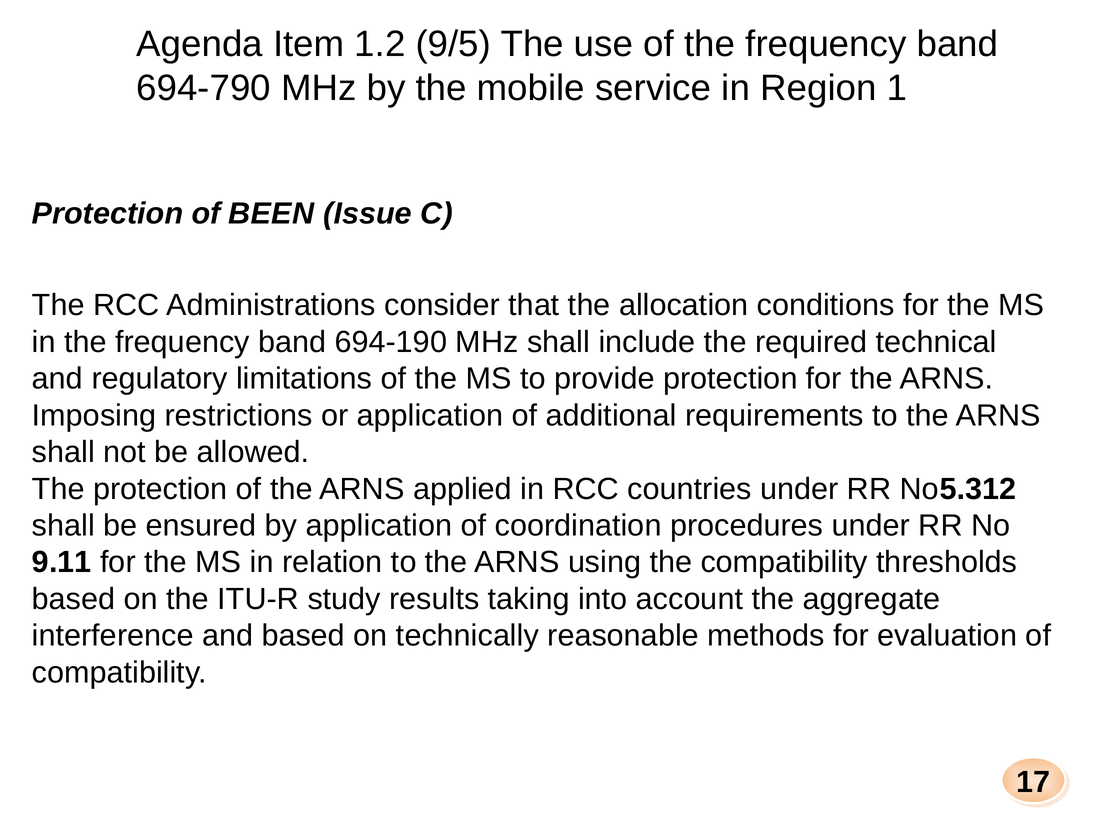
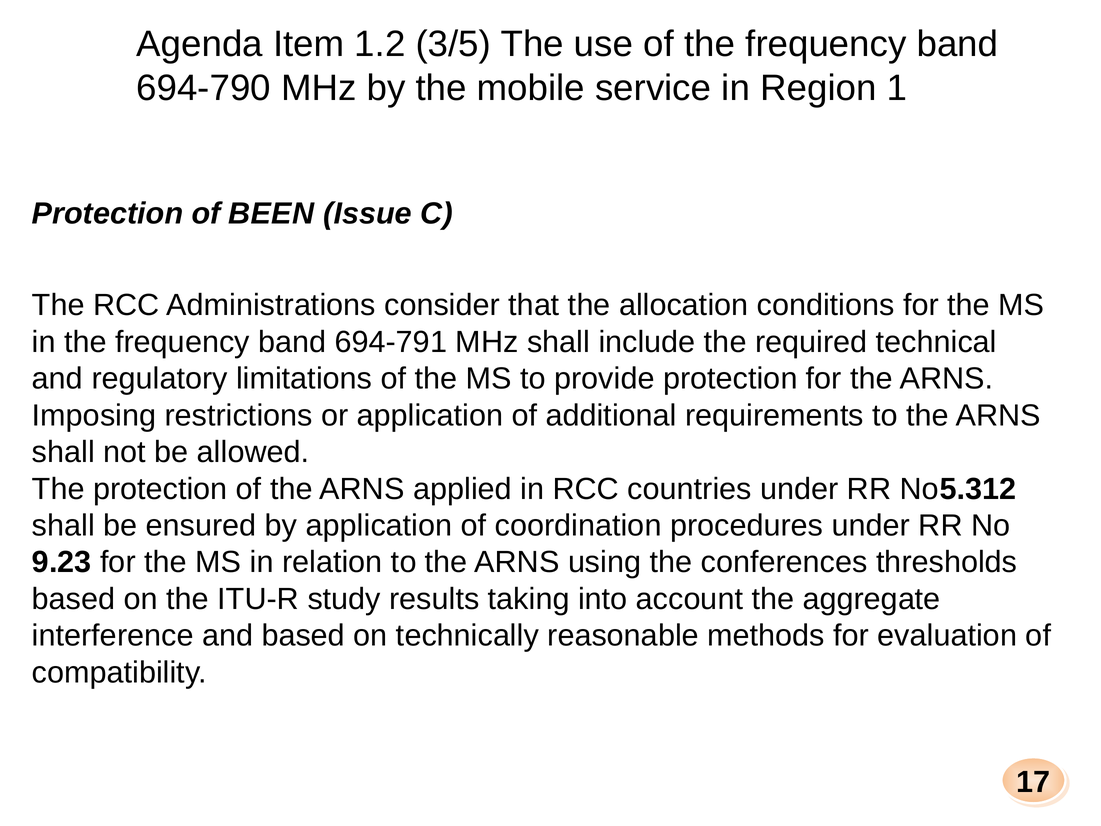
9/5: 9/5 -> 3/5
694-190: 694-190 -> 694-791
9.11: 9.11 -> 9.23
the compatibility: compatibility -> conferences
